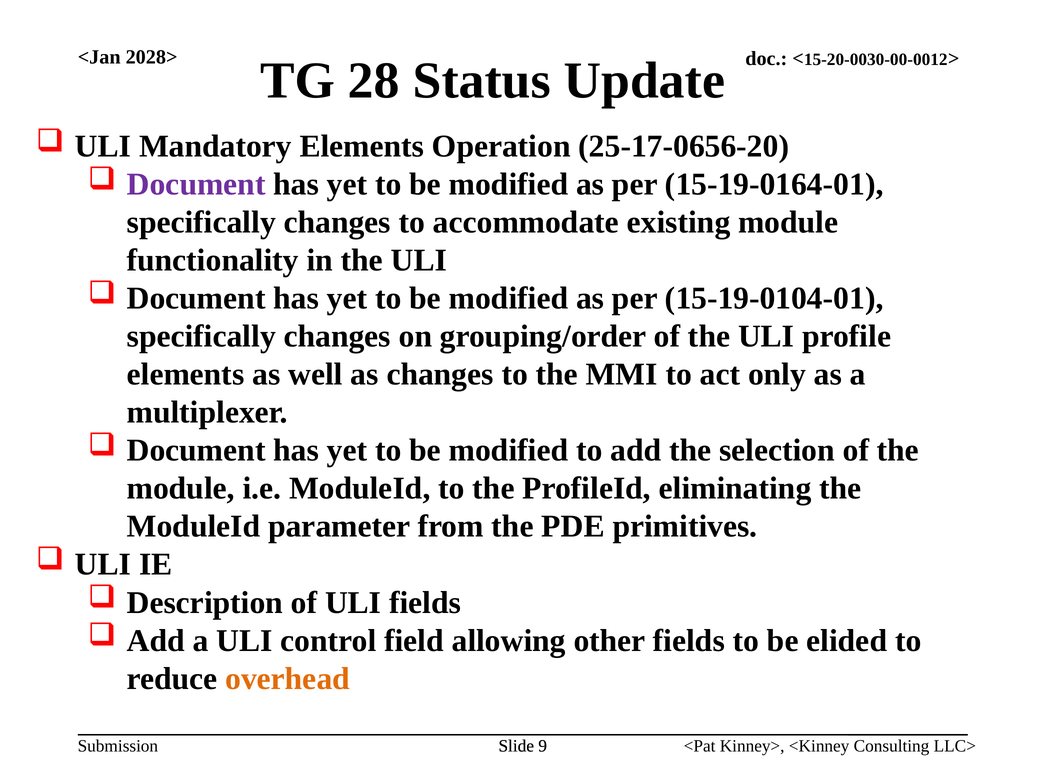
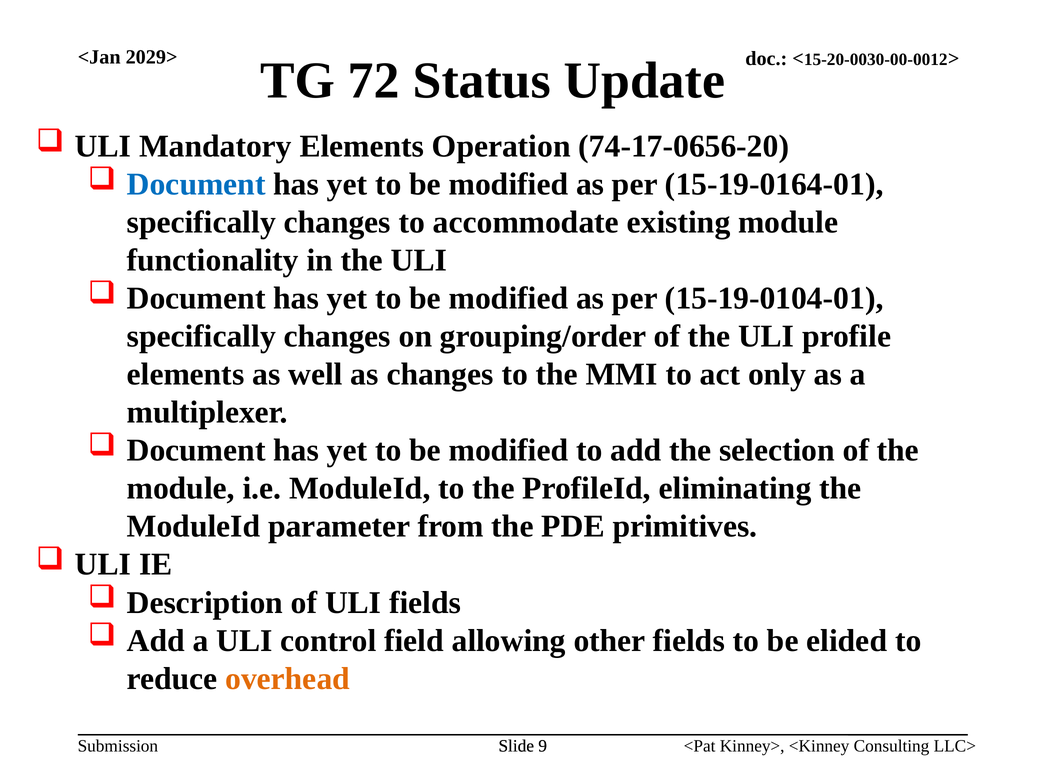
2028>: 2028> -> 2029>
28: 28 -> 72
25-17-0656-20: 25-17-0656-20 -> 74-17-0656-20
Document at (196, 184) colour: purple -> blue
